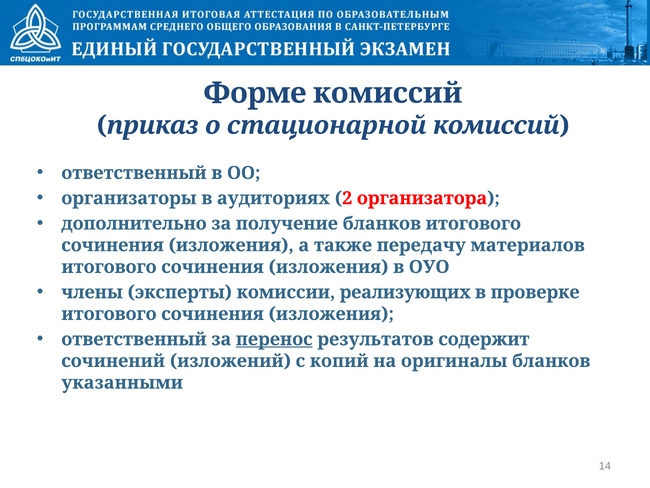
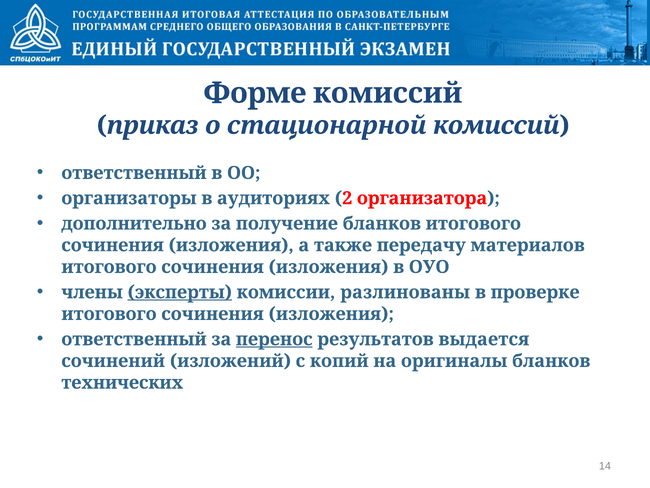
эксперты underline: none -> present
реализующих: реализующих -> разлинованы
содержит: содержит -> выдается
указанными: указанными -> технических
